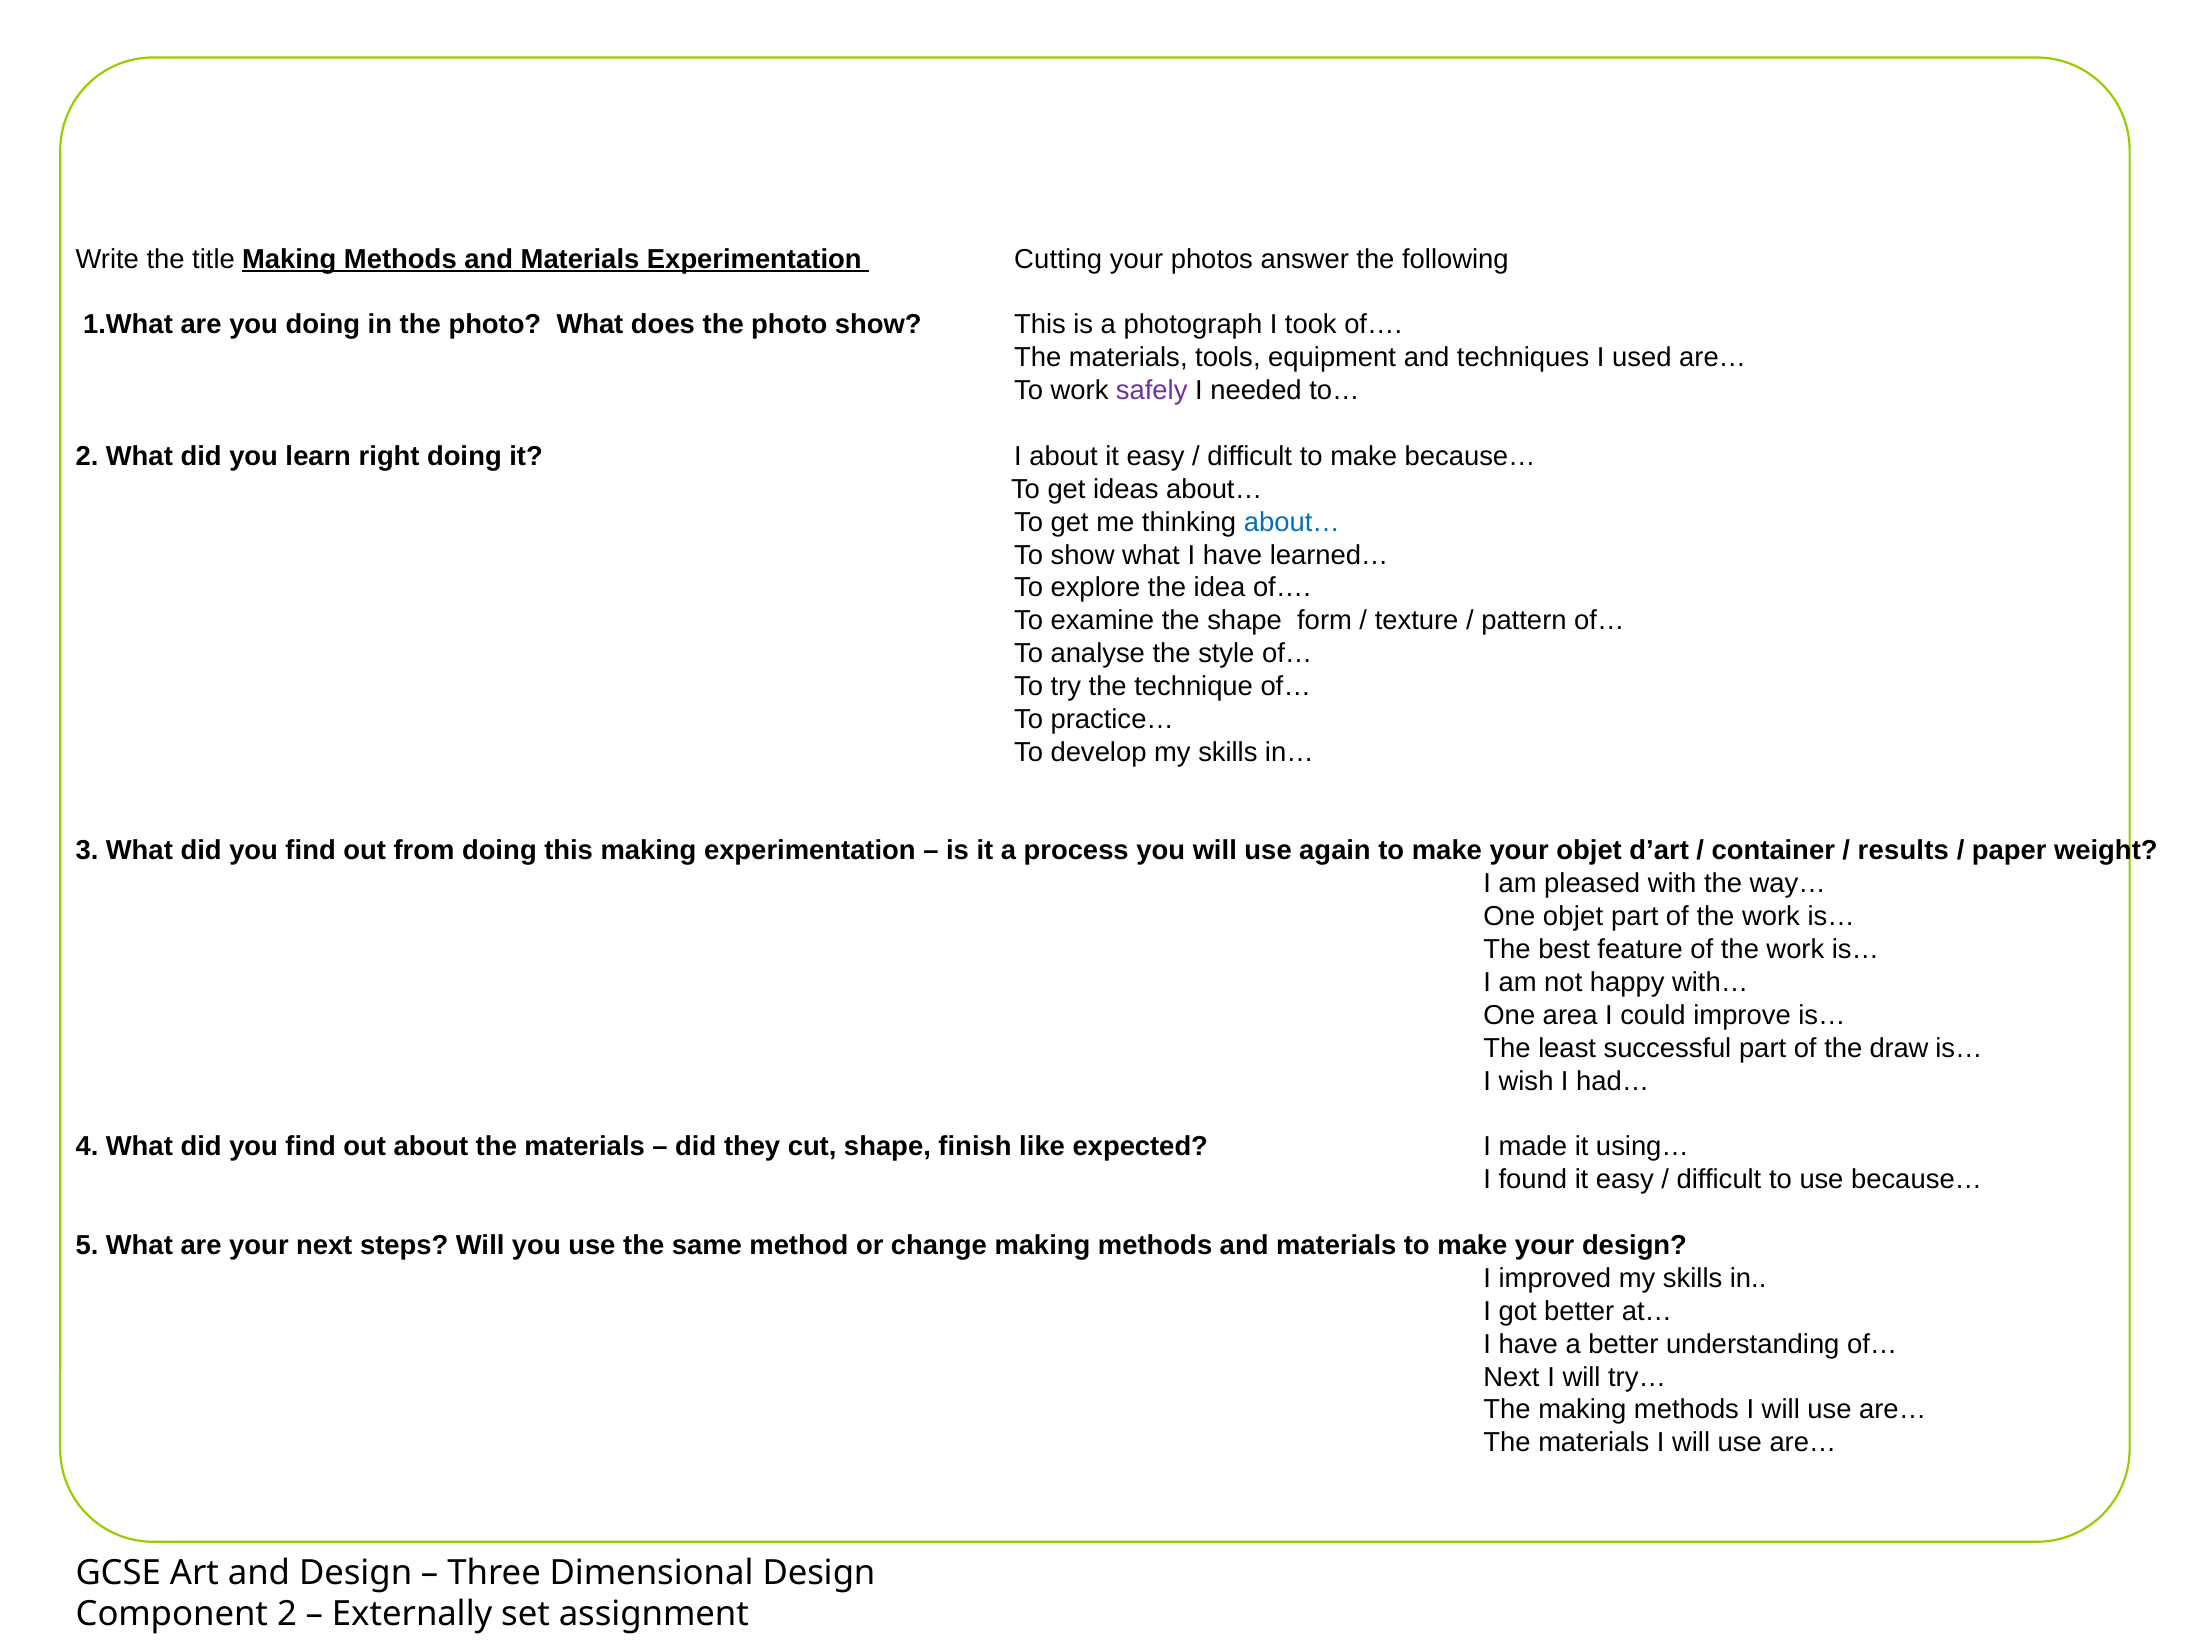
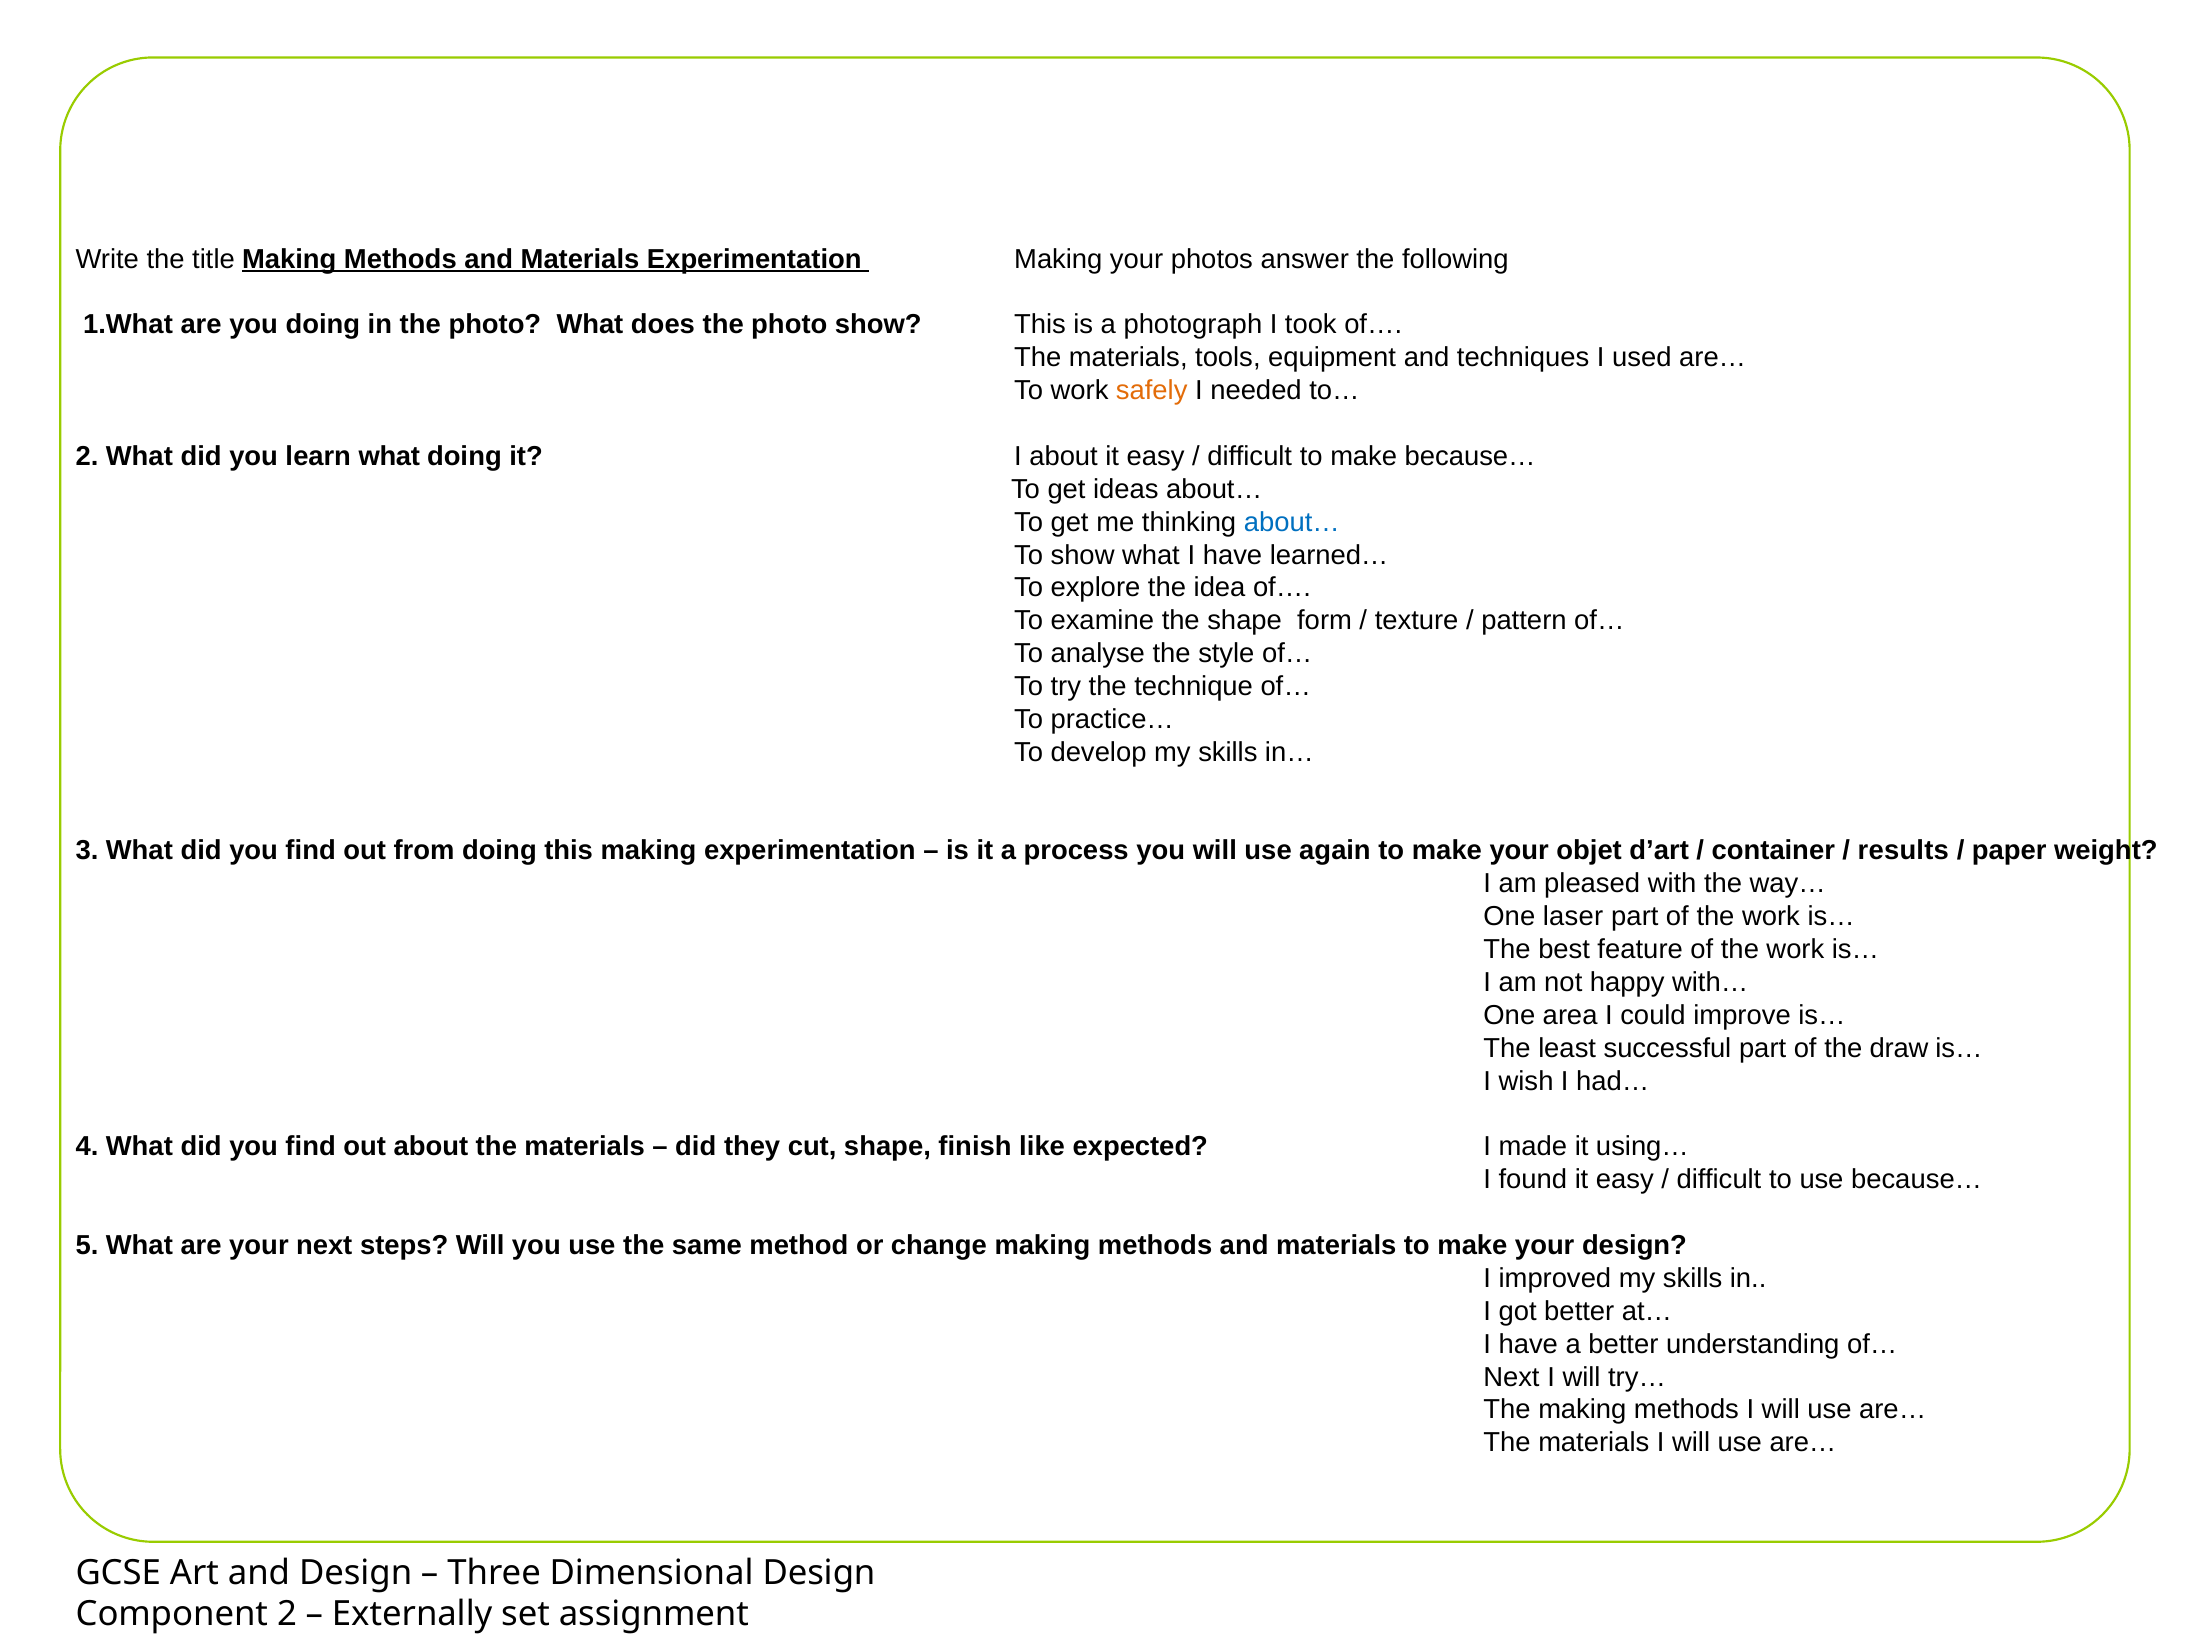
Experimentation Cutting: Cutting -> Making
safely colour: purple -> orange
learn right: right -> what
One objet: objet -> laser
